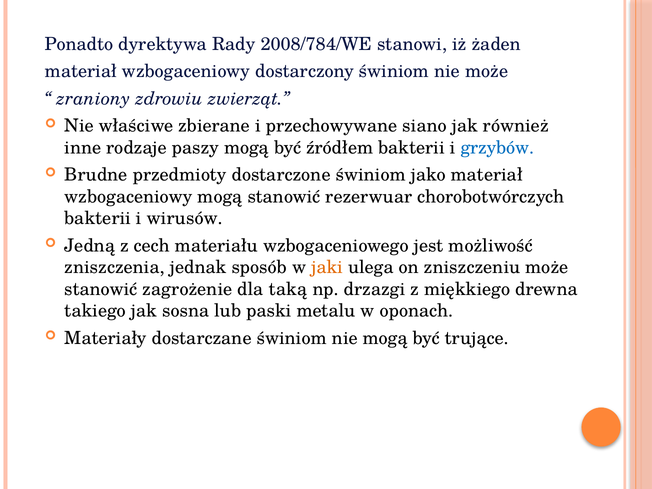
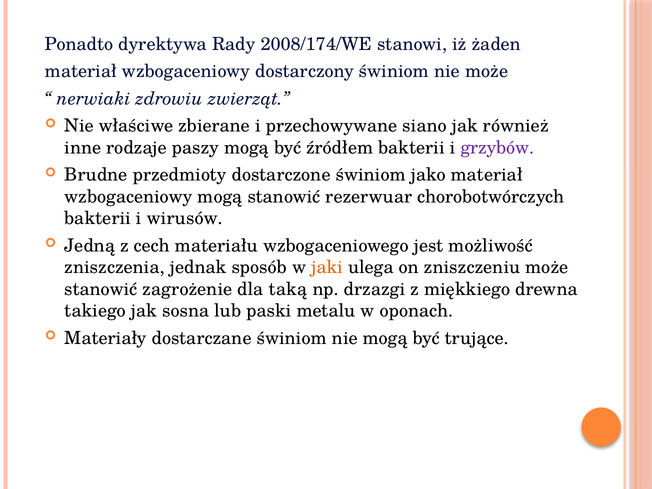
2008/784/WE: 2008/784/WE -> 2008/174/WE
zraniony: zraniony -> nerwiaki
grzybów colour: blue -> purple
